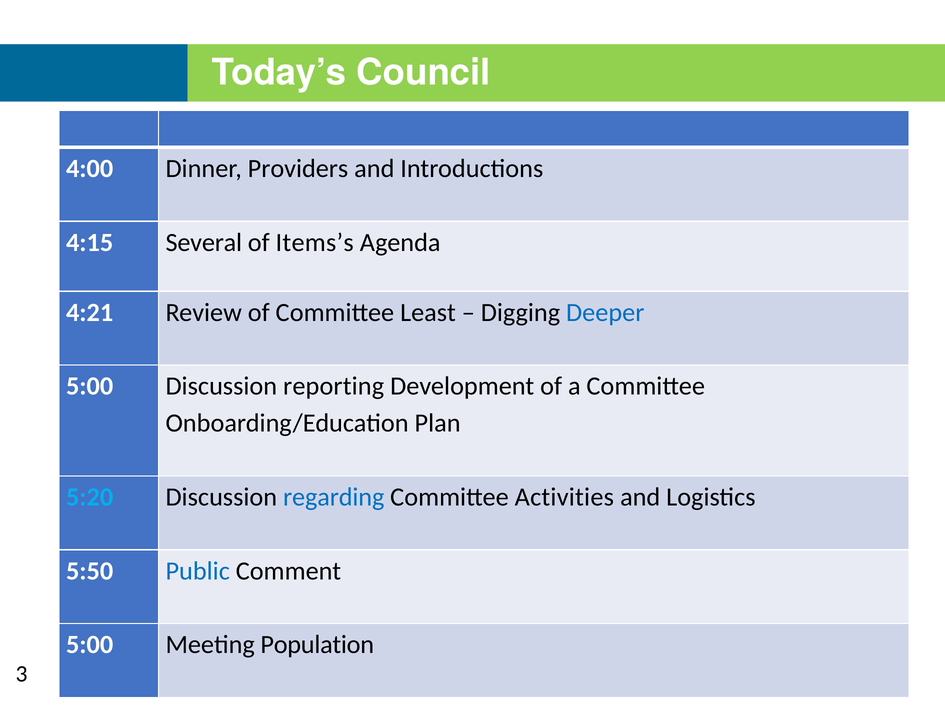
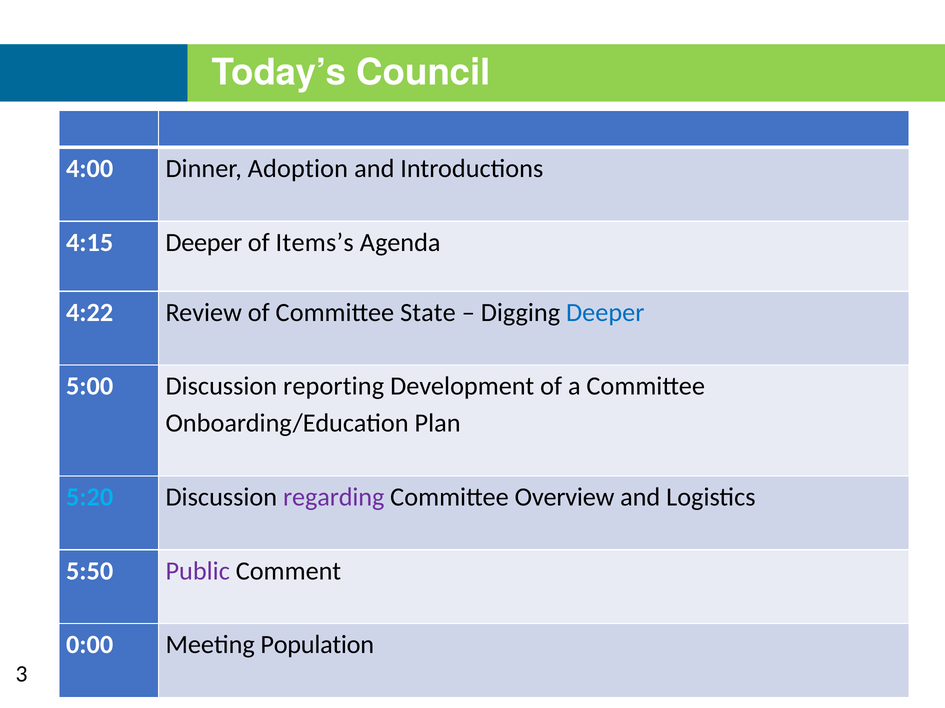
Providers: Providers -> Adoption
4:15 Several: Several -> Deeper
4:21: 4:21 -> 4:22
Least: Least -> State
regarding colour: blue -> purple
Activities: Activities -> Overview
Public colour: blue -> purple
5:00 at (90, 645): 5:00 -> 0:00
